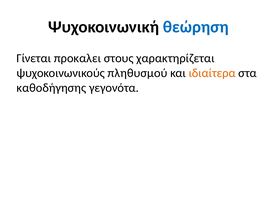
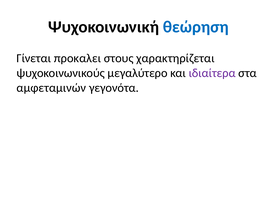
πληθυσμού: πληθυσμού -> μεγαλύτερο
ιδιαίτερα colour: orange -> purple
καθοδήγησης: καθοδήγησης -> αμφεταμινών
